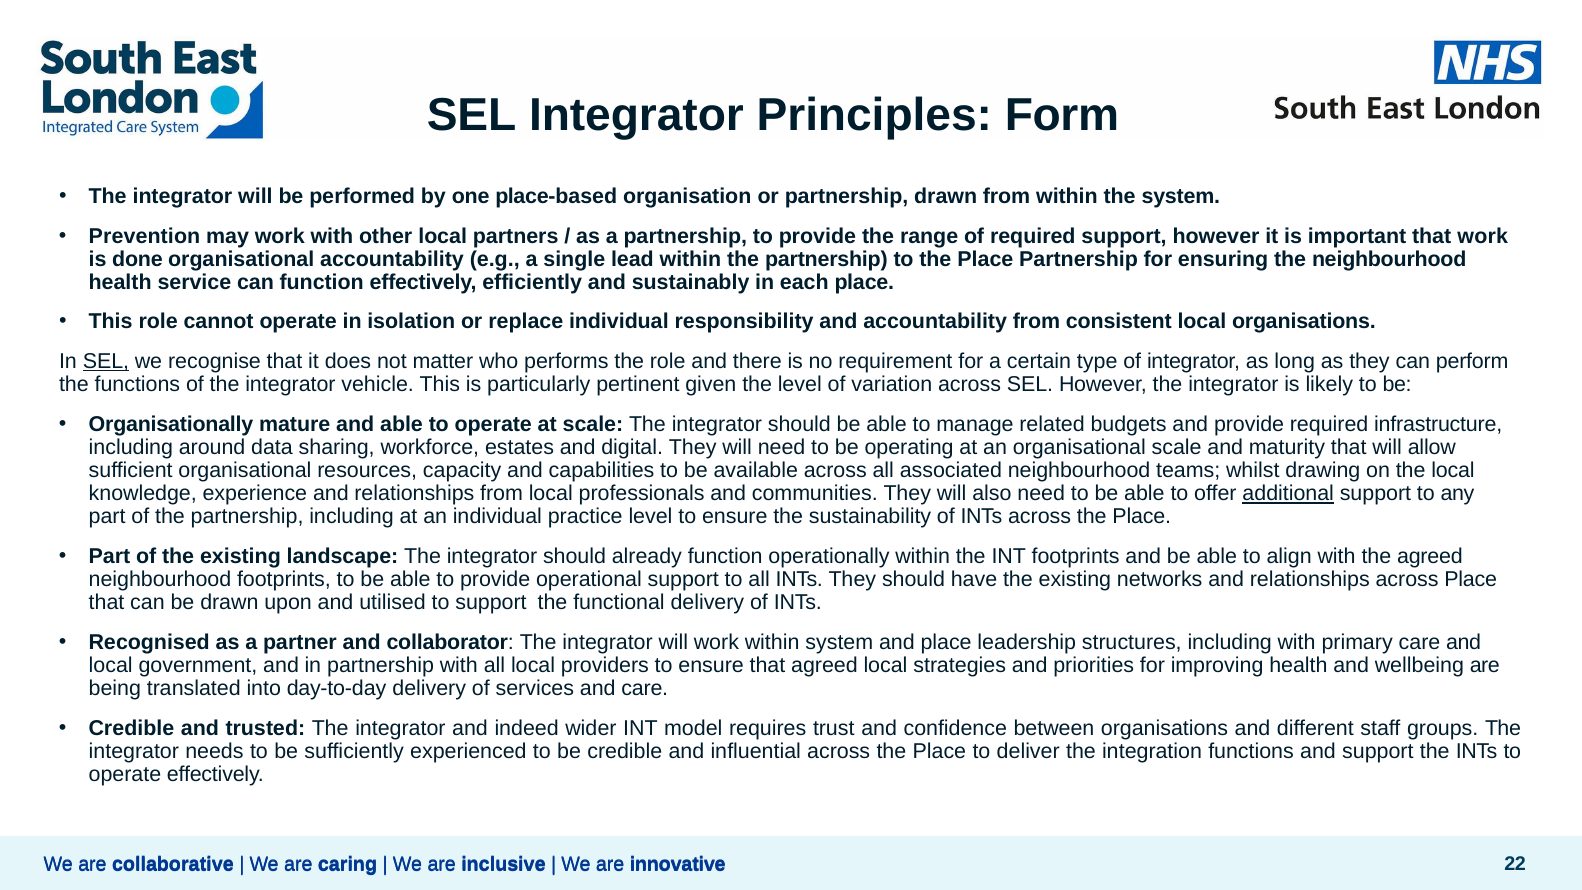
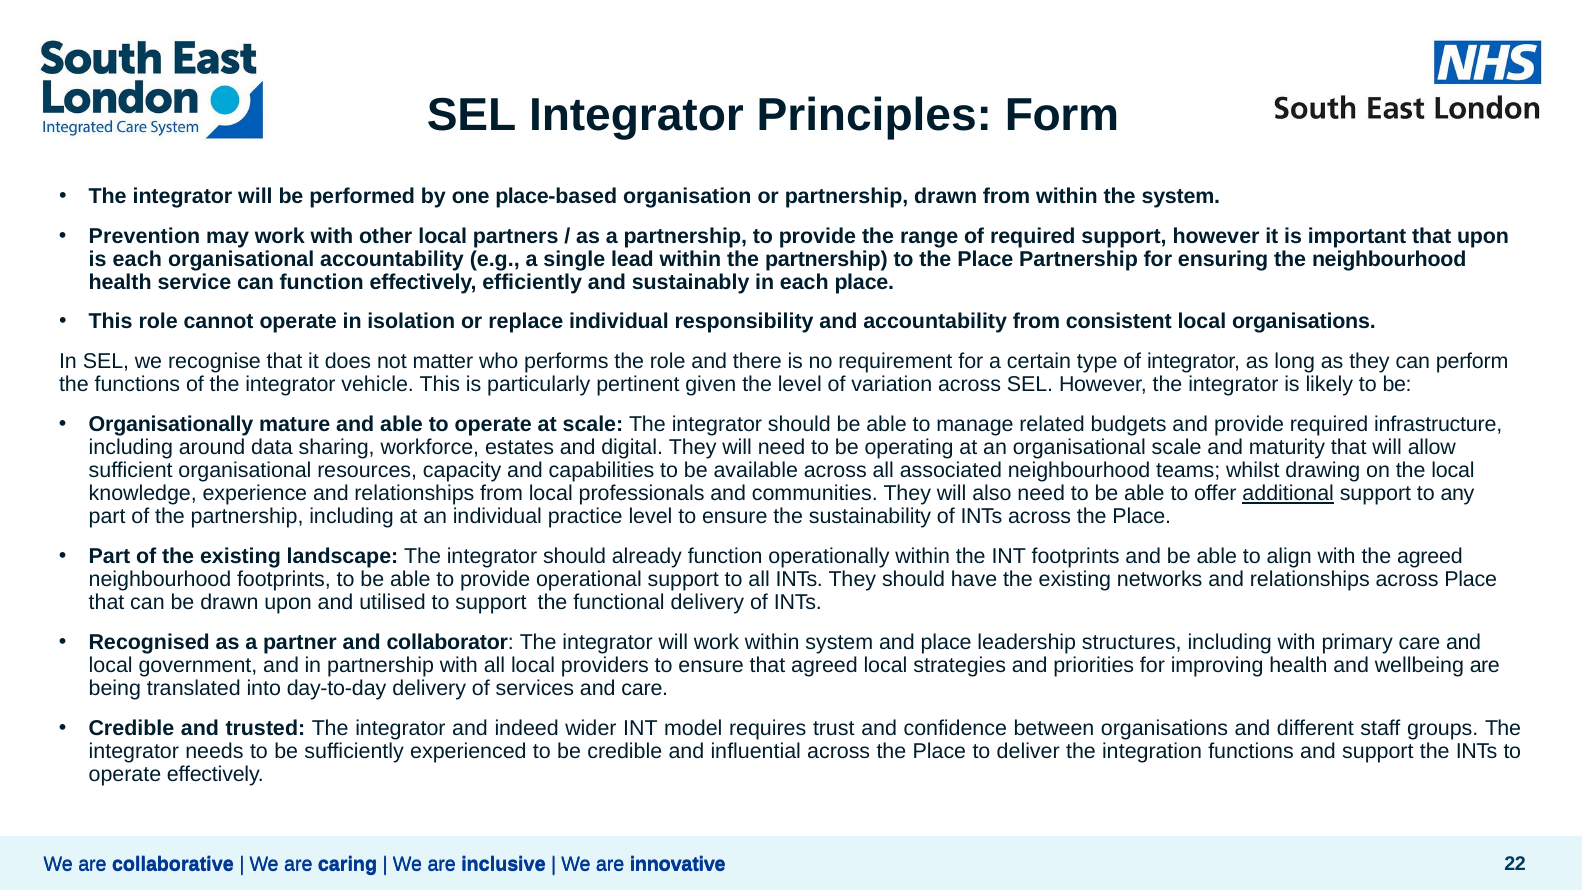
that work: work -> upon
is done: done -> each
SEL at (106, 362) underline: present -> none
